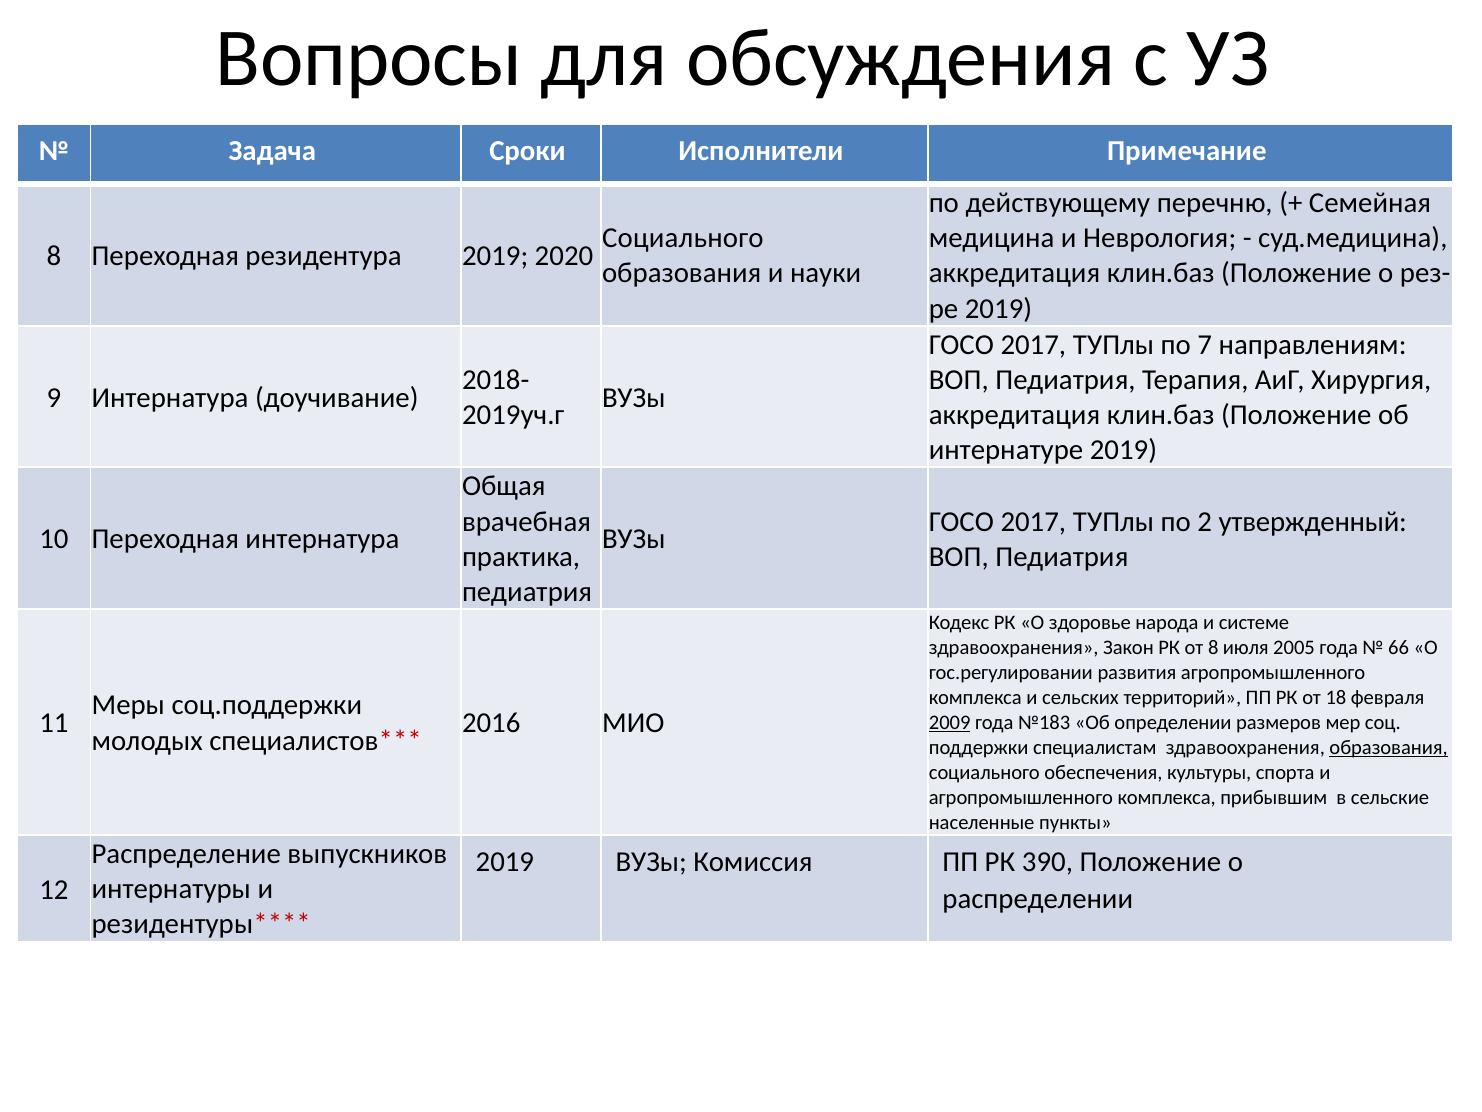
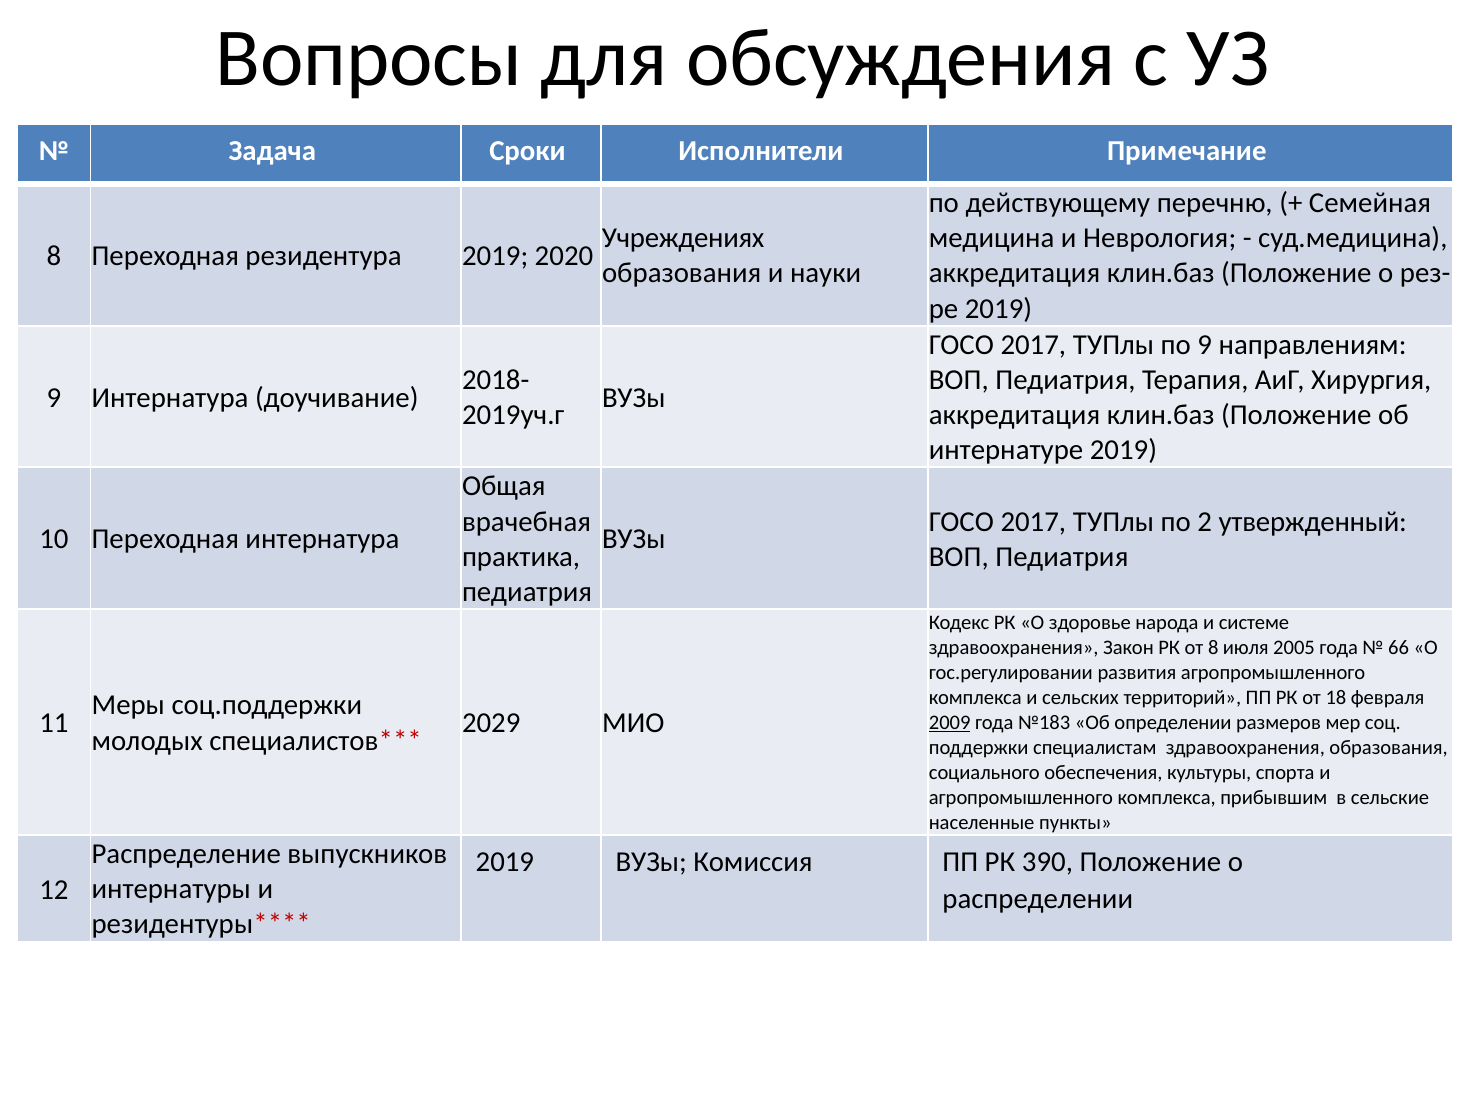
Социального at (683, 238): Социального -> Учреждениях
по 7: 7 -> 9
2016: 2016 -> 2029
образования at (1389, 747) underline: present -> none
